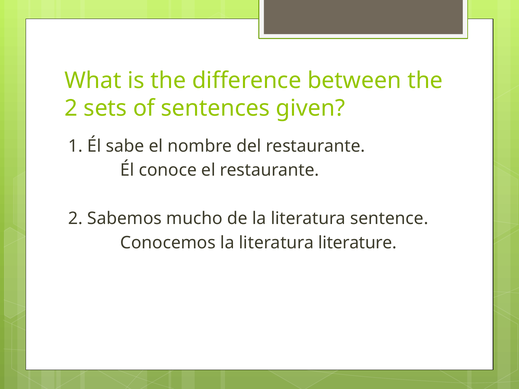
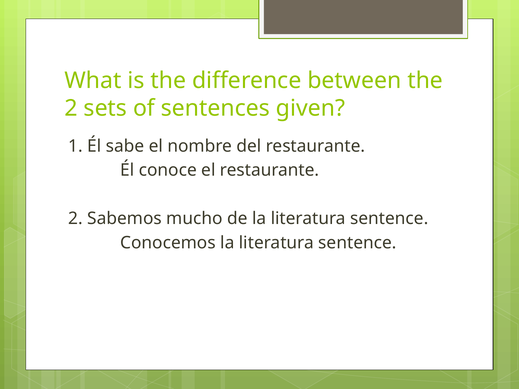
Conocemos la literatura literature: literature -> sentence
